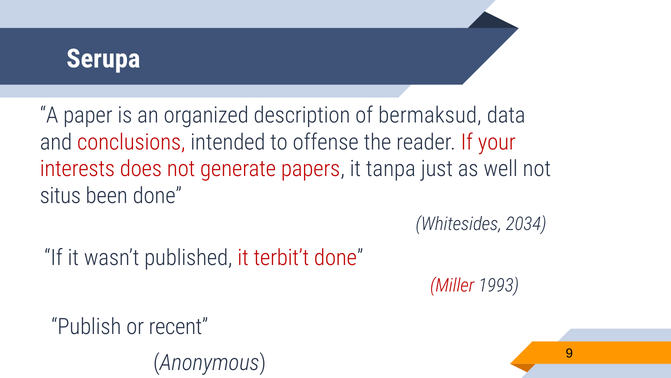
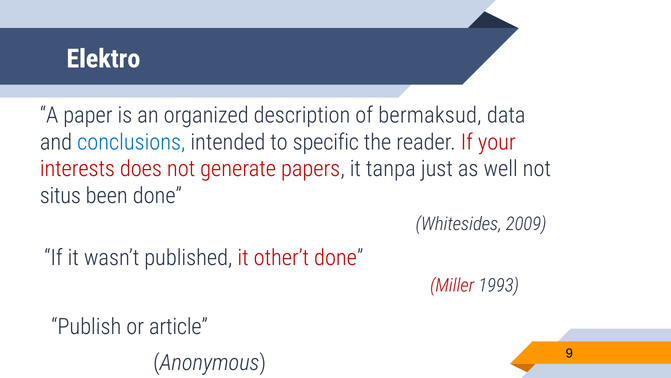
Serupa: Serupa -> Elektro
conclusions colour: red -> blue
offense: offense -> specific
2034: 2034 -> 2009
terbit’t: terbit’t -> other’t
recent: recent -> article
